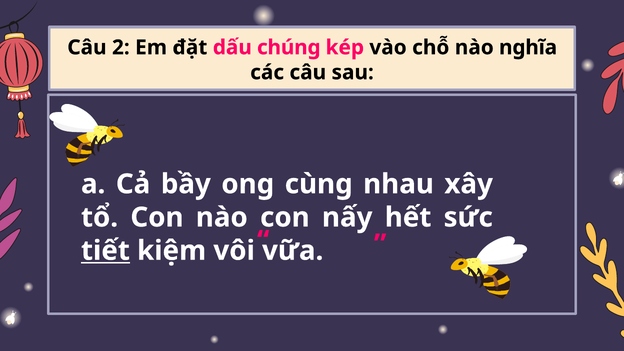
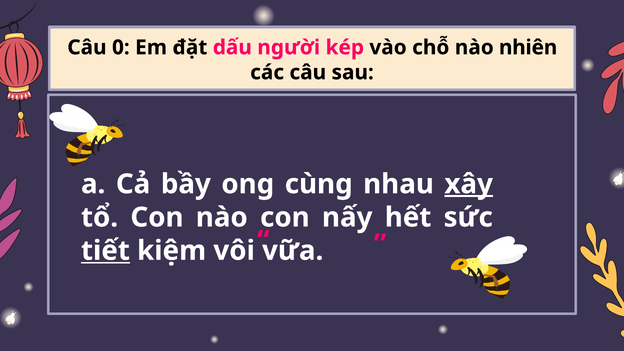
2: 2 -> 0
chúng: chúng -> người
nghĩa: nghĩa -> nhiên
xây underline: none -> present
